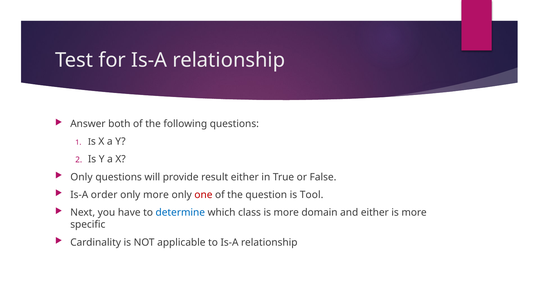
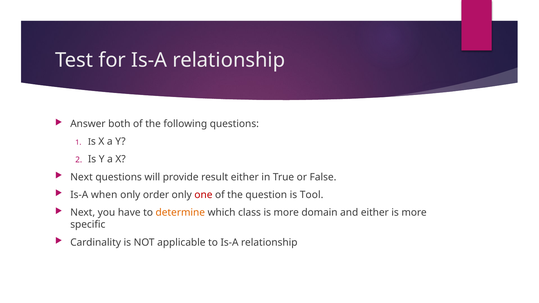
Only at (81, 177): Only -> Next
order: order -> when
only more: more -> order
determine colour: blue -> orange
